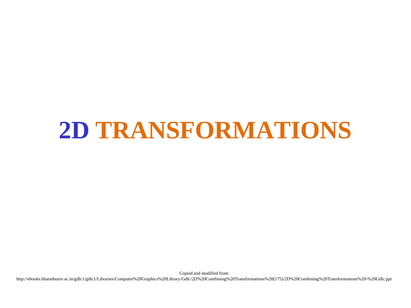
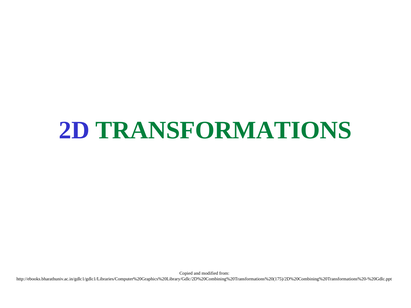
TRANSFORMATIONS colour: orange -> green
